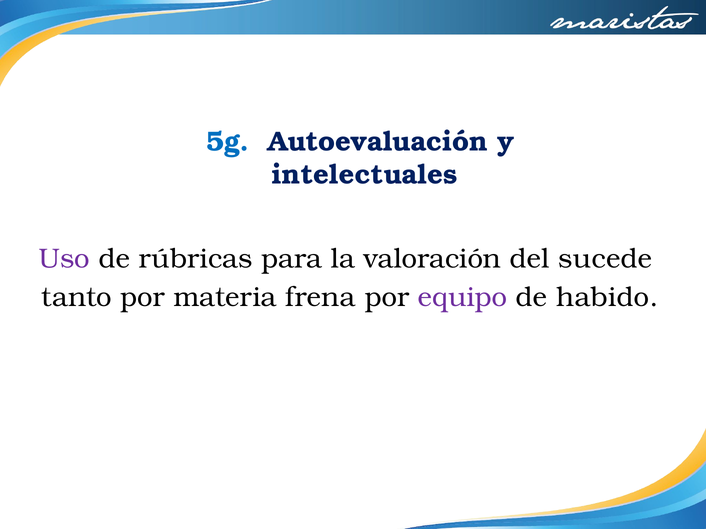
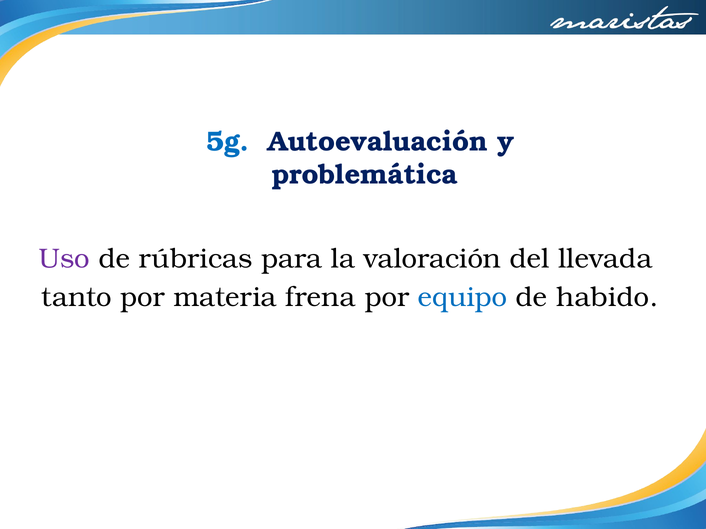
intelectuales: intelectuales -> problemática
sucede: sucede -> llevada
equipo colour: purple -> blue
